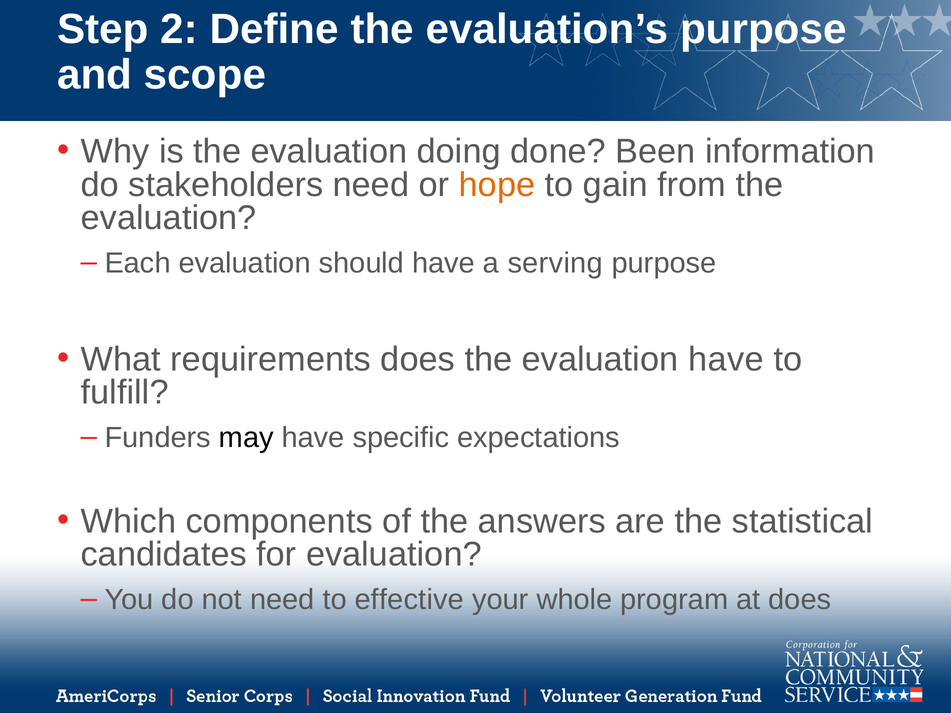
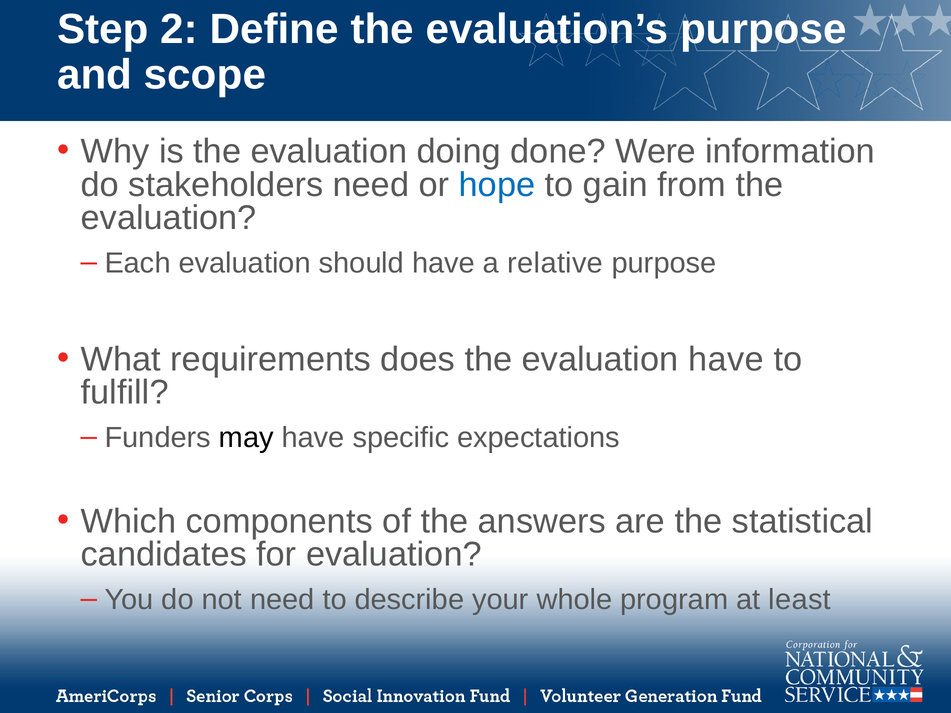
Been: Been -> Were
hope colour: orange -> blue
serving: serving -> relative
effective: effective -> describe
at does: does -> least
